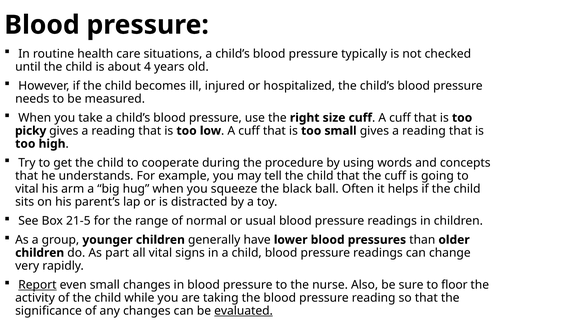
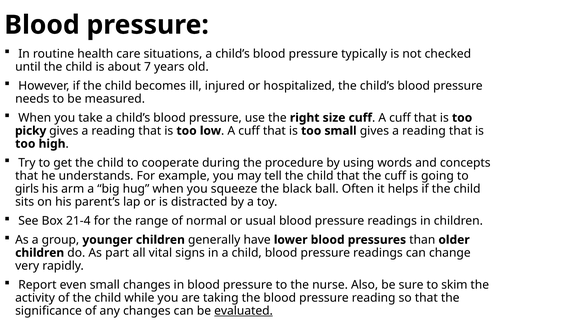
4: 4 -> 7
vital at (27, 189): vital -> girls
21-5: 21-5 -> 21-4
Report underline: present -> none
floor: floor -> skim
